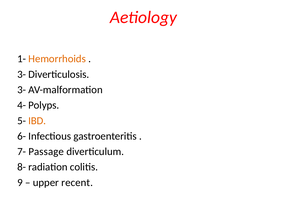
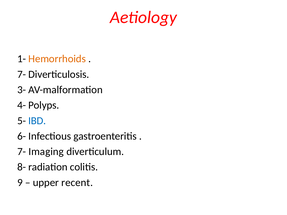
3- at (22, 74): 3- -> 7-
IBD colour: orange -> blue
Passage: Passage -> Imaging
